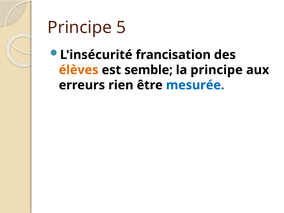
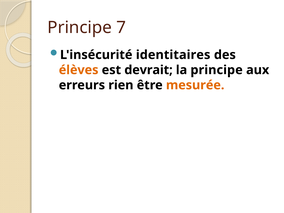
5: 5 -> 7
francisation: francisation -> identitaires
semble: semble -> devrait
mesurée colour: blue -> orange
